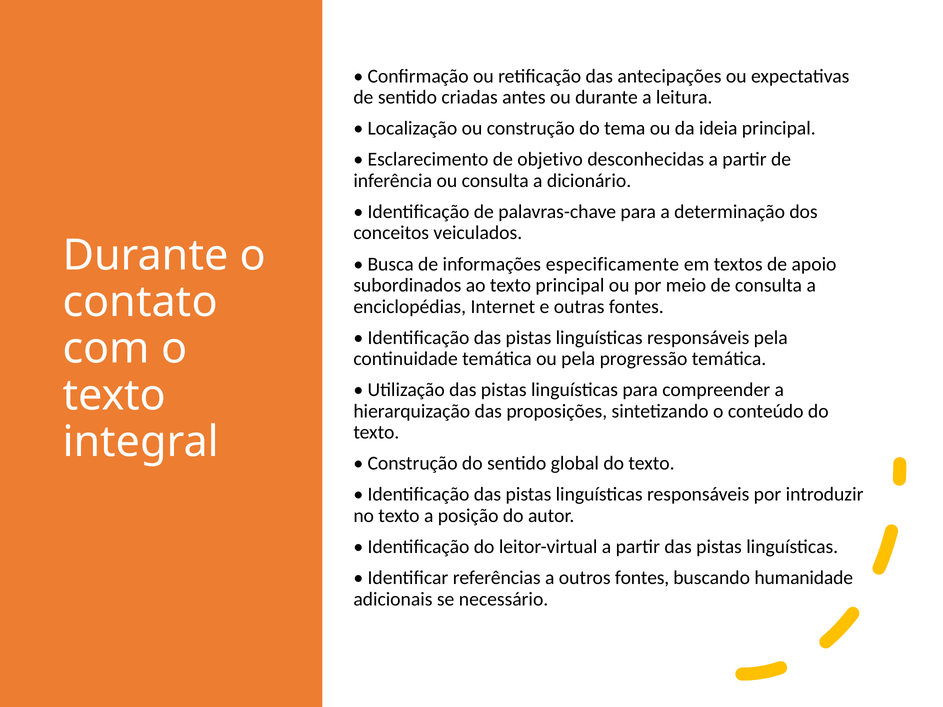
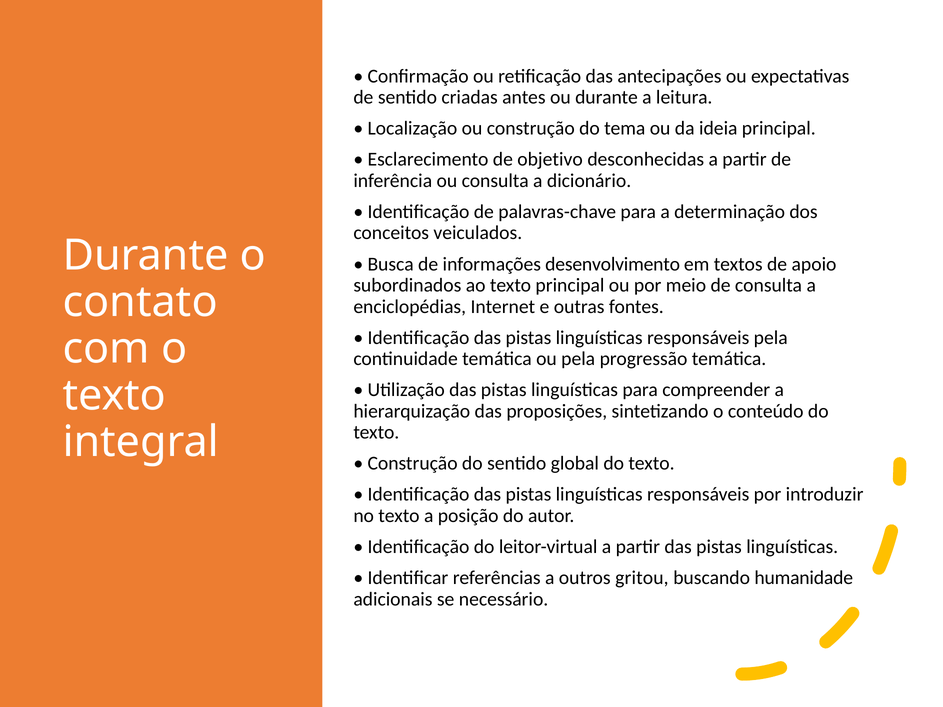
especificamente: especificamente -> desenvolvimento
outros fontes: fontes -> gritou
